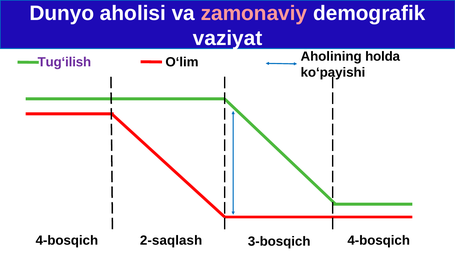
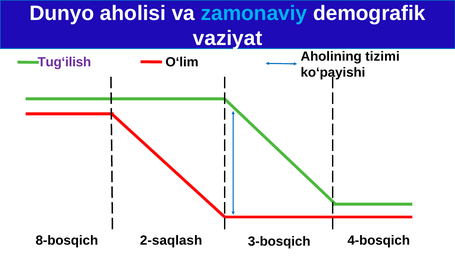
zamonaviy colour: pink -> light blue
holda: holda -> tizimi
4-bosqich at (67, 240): 4-bosqich -> 8-bosqich
